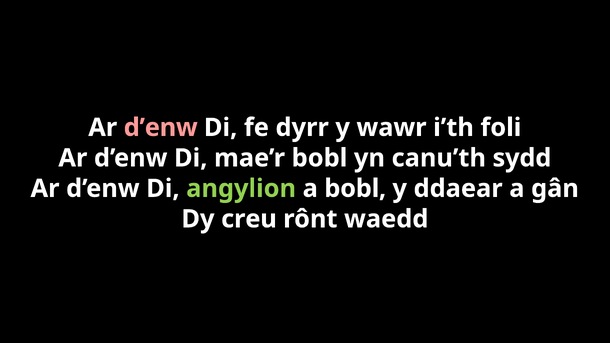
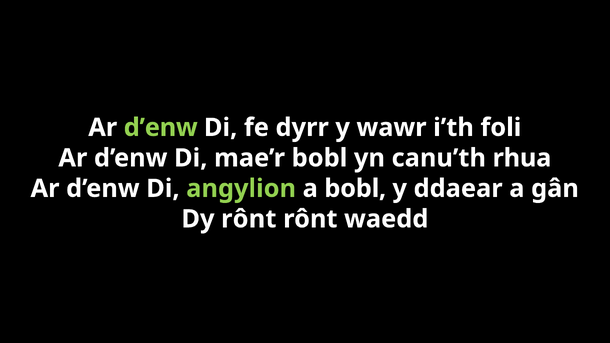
d’enw at (161, 128) colour: pink -> light green
sydd: sydd -> rhua
Dy creu: creu -> rônt
